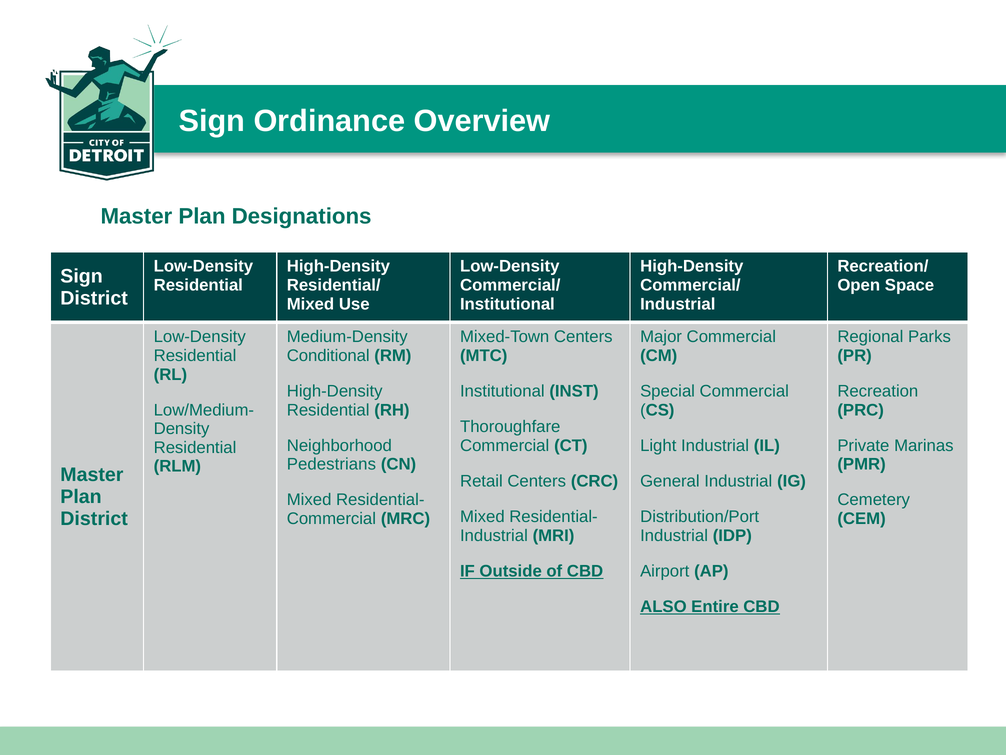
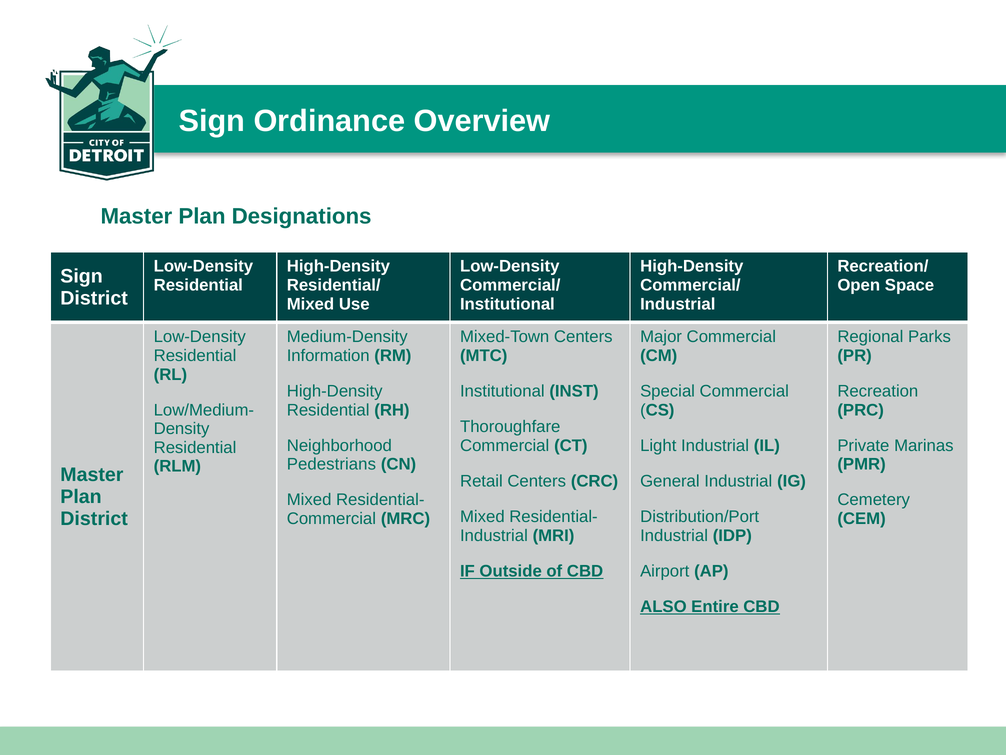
Conditional: Conditional -> Information
